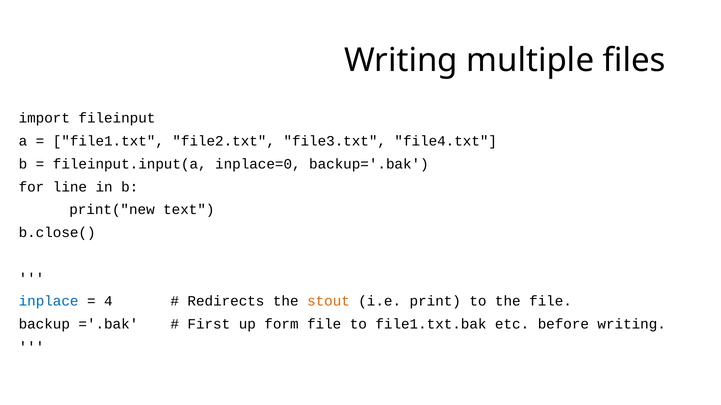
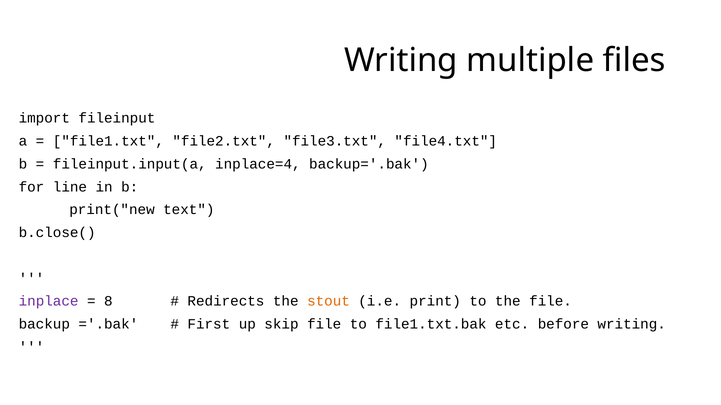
inplace=0: inplace=0 -> inplace=4
inplace colour: blue -> purple
4: 4 -> 8
form: form -> skip
